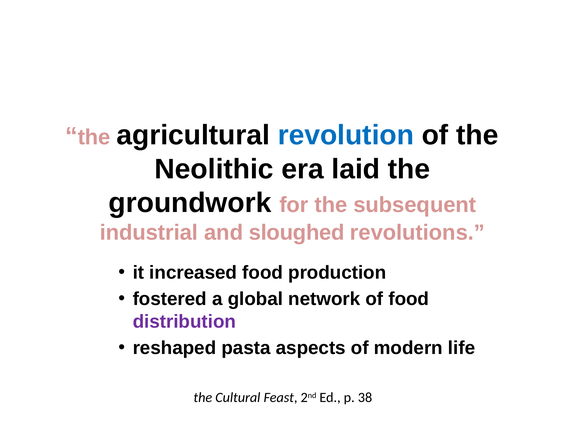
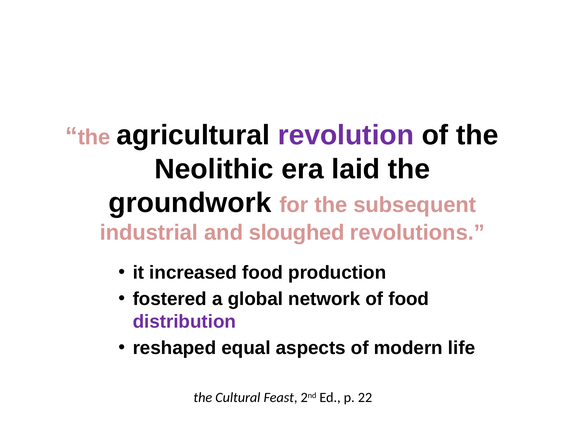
revolution colour: blue -> purple
pasta: pasta -> equal
38: 38 -> 22
